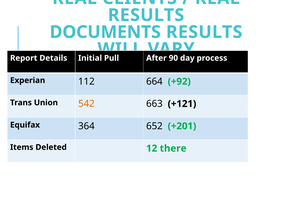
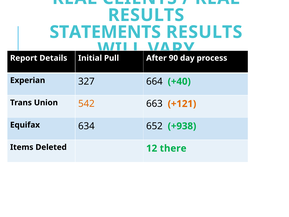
DOCUMENTS: DOCUMENTS -> STATEMENTS
112: 112 -> 327
+92: +92 -> +40
+121 colour: black -> orange
364: 364 -> 634
+201: +201 -> +938
